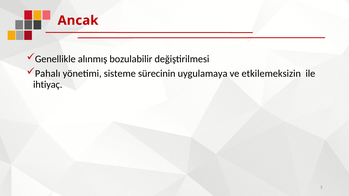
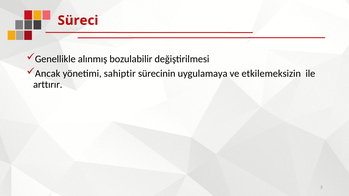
Ancak: Ancak -> Süreci
Pahalı: Pahalı -> Ancak
sisteme: sisteme -> sahiptir
ihtiyaç: ihtiyaç -> arttırır
